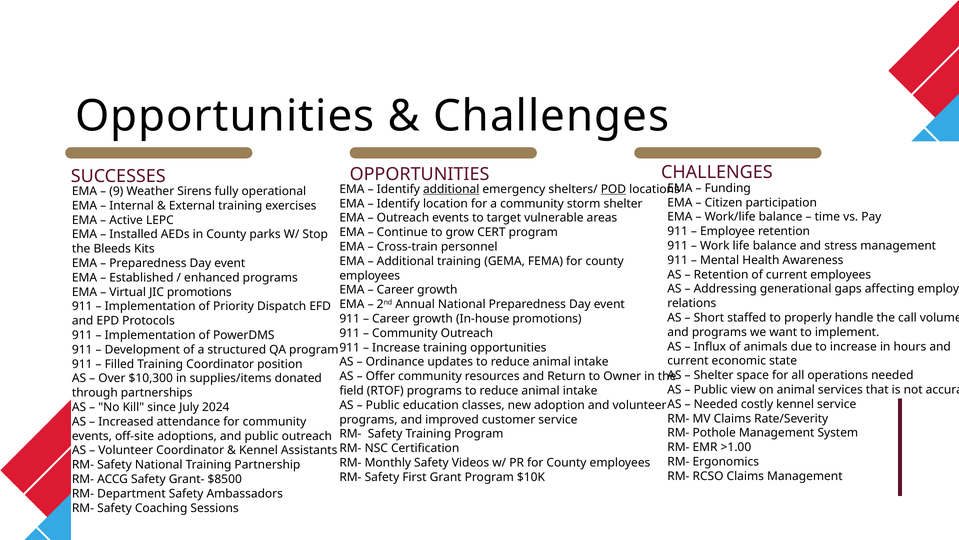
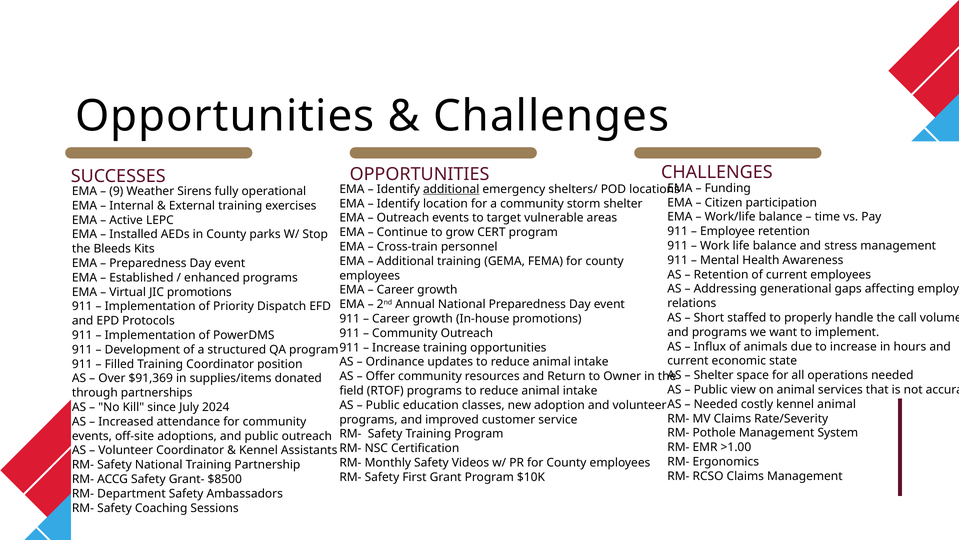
POD underline: present -> none
$10,300: $10,300 -> $91,369
kennel service: service -> animal
